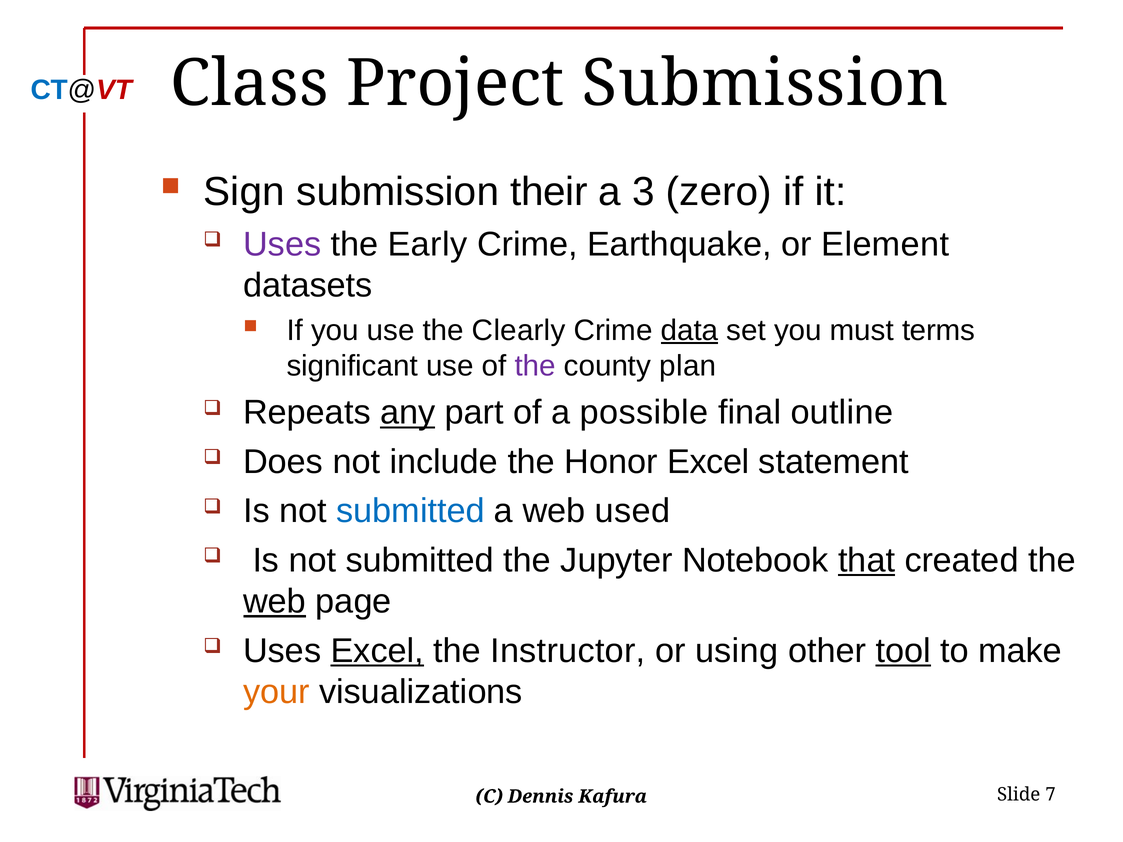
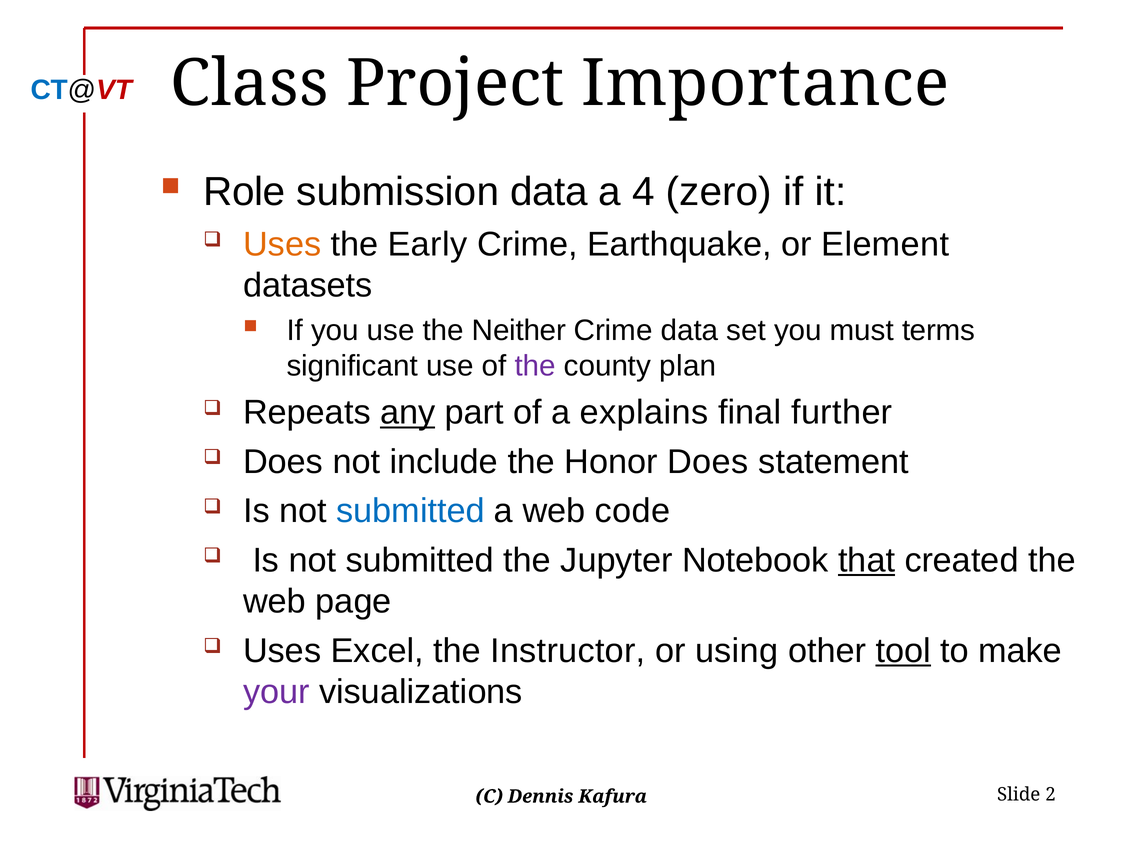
Project Submission: Submission -> Importance
Sign: Sign -> Role
submission their: their -> data
3: 3 -> 4
Uses at (282, 244) colour: purple -> orange
Clearly: Clearly -> Neither
data at (690, 330) underline: present -> none
possible: possible -> explains
outline: outline -> further
Honor Excel: Excel -> Does
used: used -> code
web at (275, 602) underline: present -> none
Excel at (377, 651) underline: present -> none
your colour: orange -> purple
7: 7 -> 2
